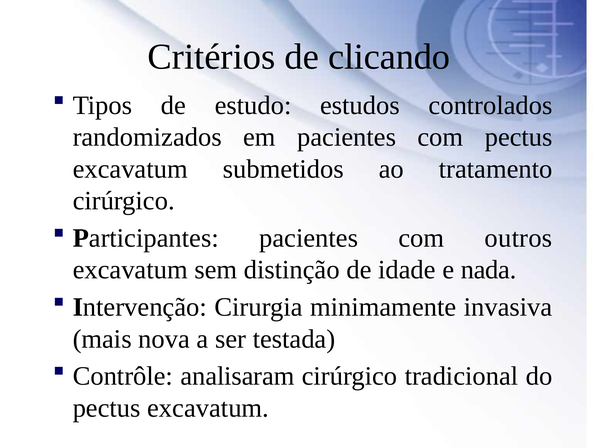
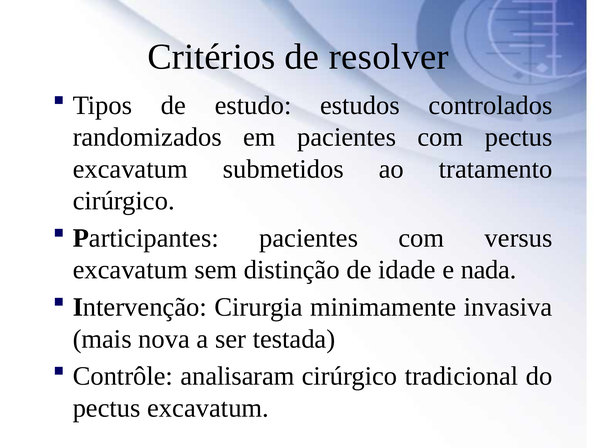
clicando: clicando -> resolver
outros: outros -> versus
